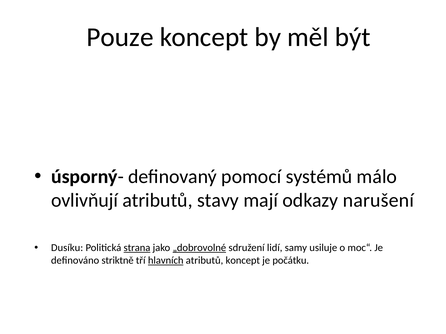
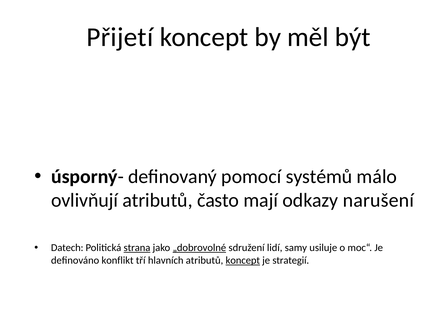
Pouze: Pouze -> Přijetí
stavy: stavy -> často
Dusíku: Dusíku -> Datech
striktně: striktně -> konflikt
hlavních underline: present -> none
koncept at (243, 261) underline: none -> present
počátku: počátku -> strategií
